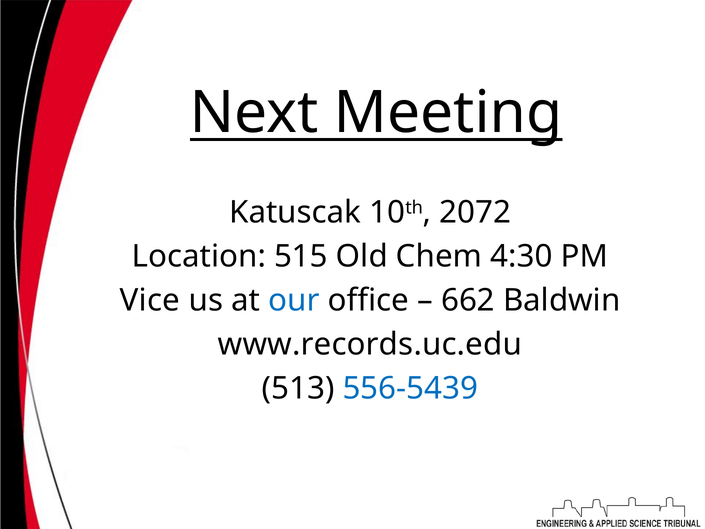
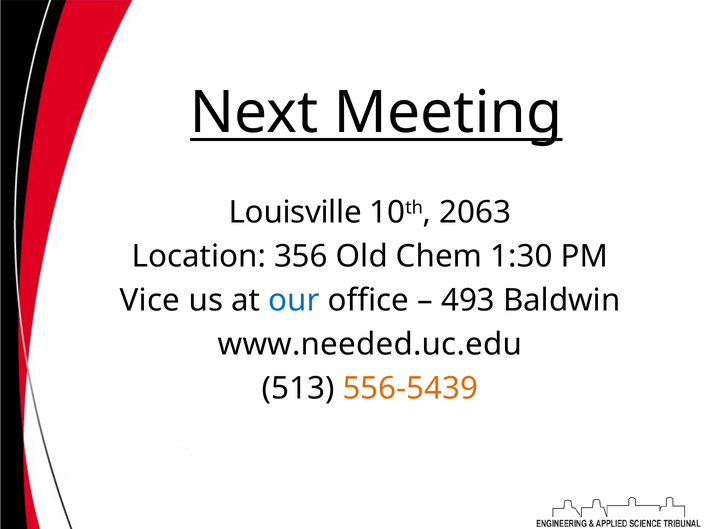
Katuscak: Katuscak -> Louisville
2072: 2072 -> 2063
515: 515 -> 356
4:30: 4:30 -> 1:30
662: 662 -> 493
www.records.uc.edu: www.records.uc.edu -> www.needed.uc.edu
556-5439 colour: blue -> orange
